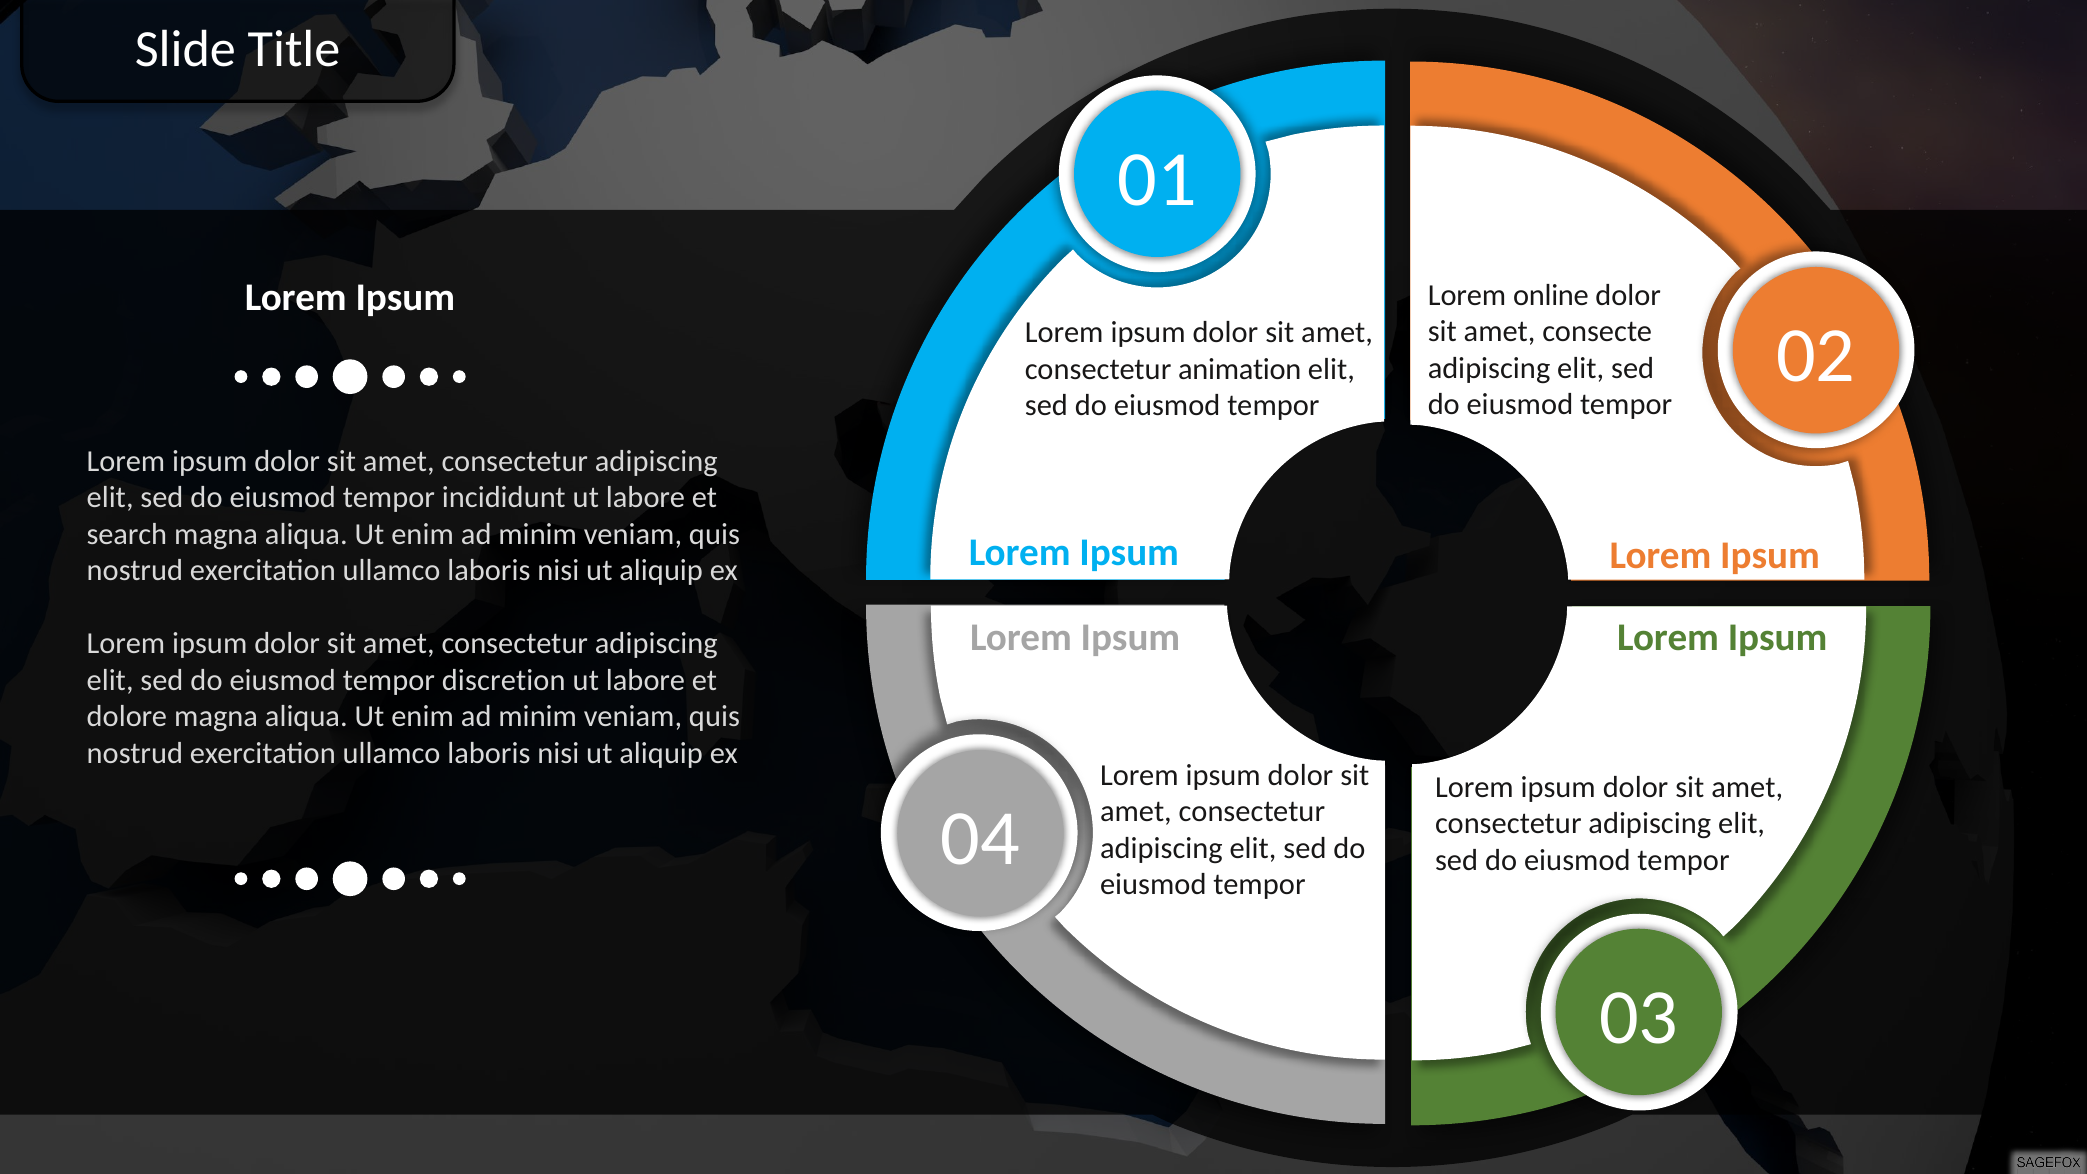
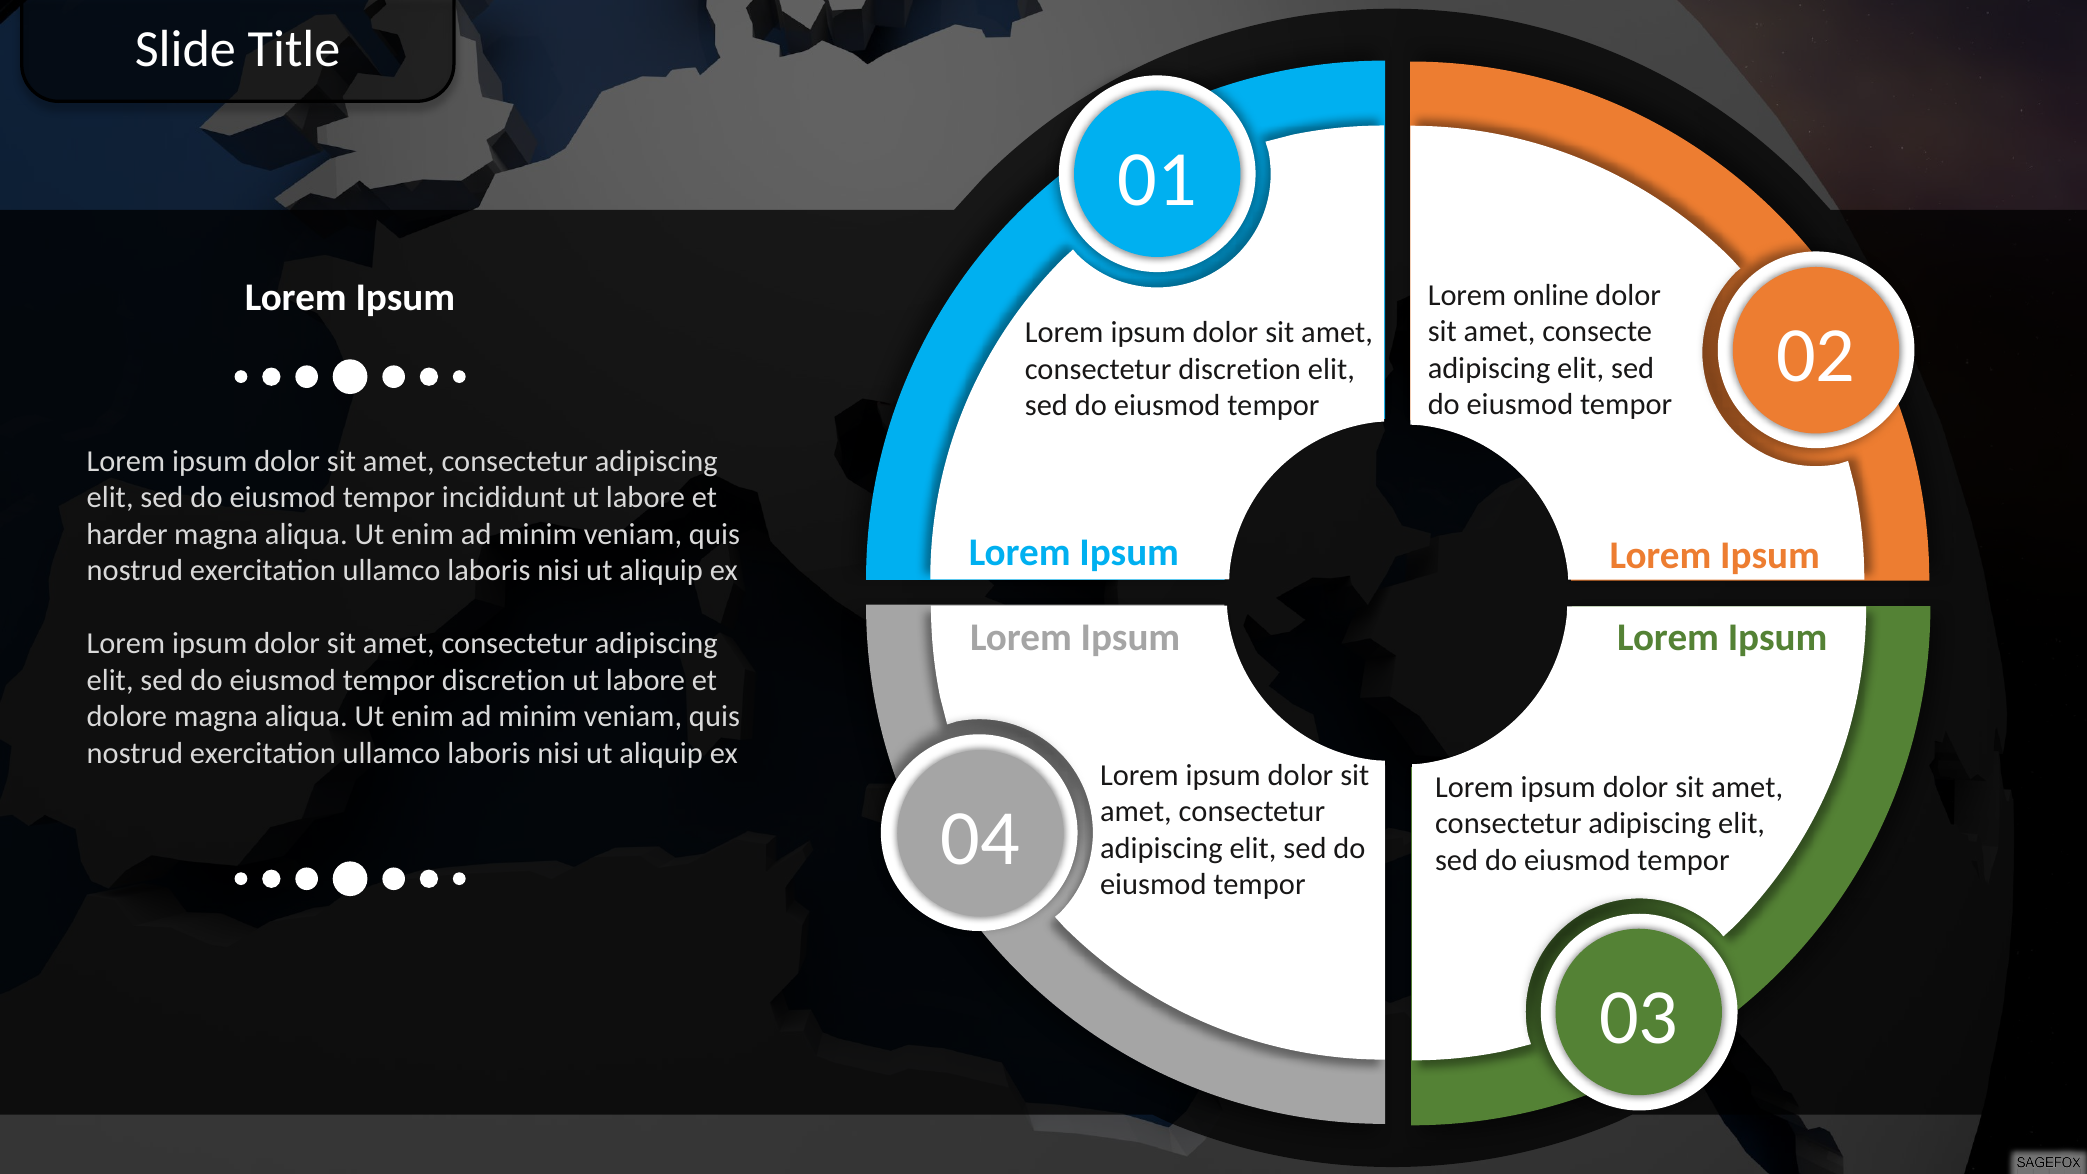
consectetur animation: animation -> discretion
search: search -> harder
